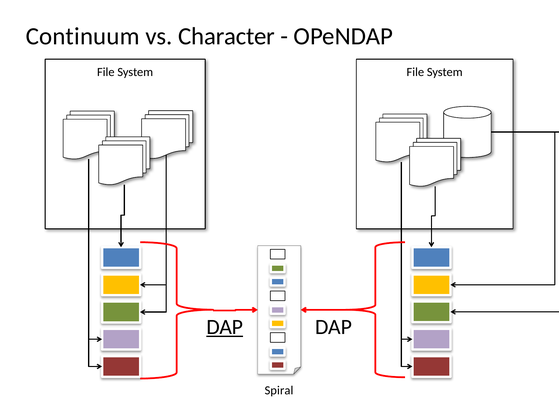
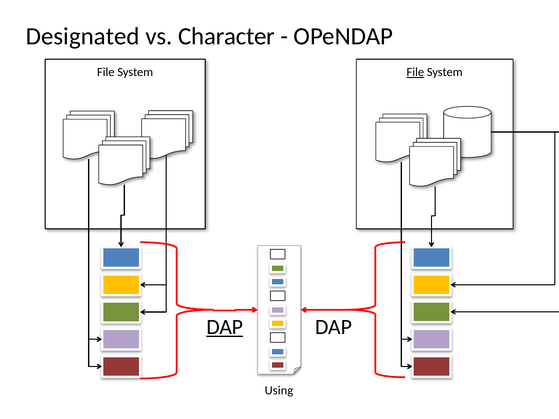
Continuum: Continuum -> Designated
File at (415, 72) underline: none -> present
Spiral: Spiral -> Using
